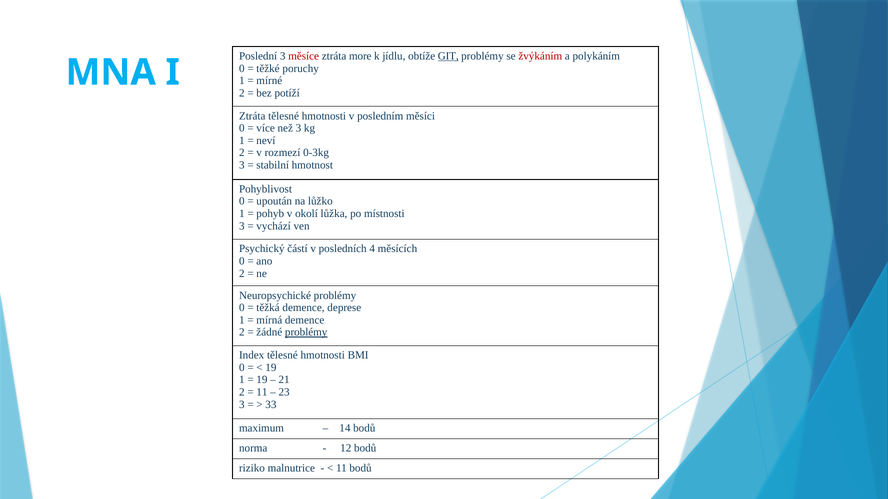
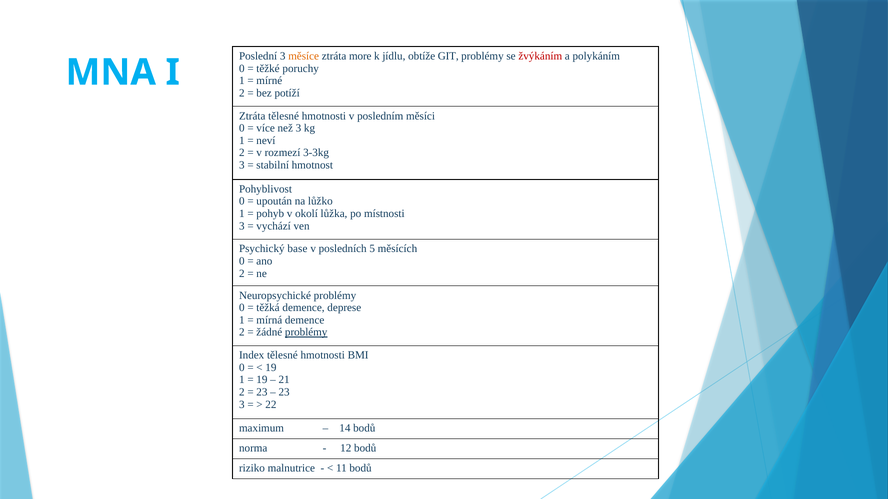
měsíce colour: red -> orange
GIT underline: present -> none
0-3kg: 0-3kg -> 3-3kg
částí: částí -> base
4: 4 -> 5
11 at (262, 393): 11 -> 23
33: 33 -> 22
